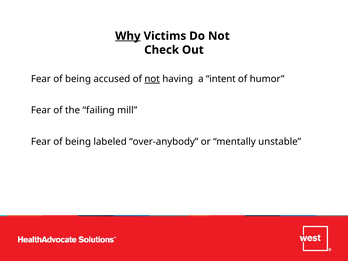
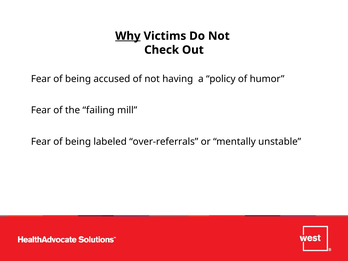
not at (152, 79) underline: present -> none
intent: intent -> policy
over-anybody: over-anybody -> over-referrals
